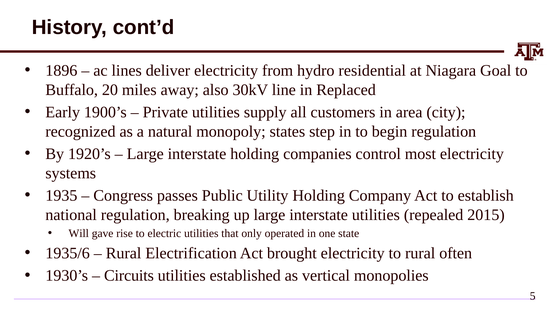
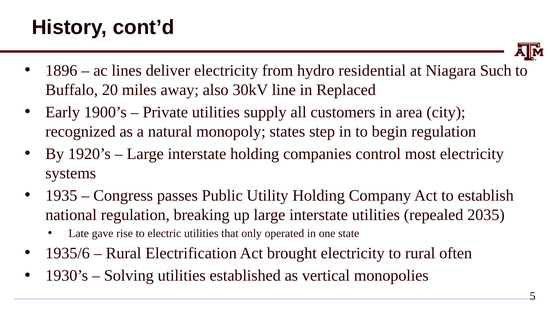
Goal: Goal -> Such
2015: 2015 -> 2035
Will: Will -> Late
Circuits: Circuits -> Solving
